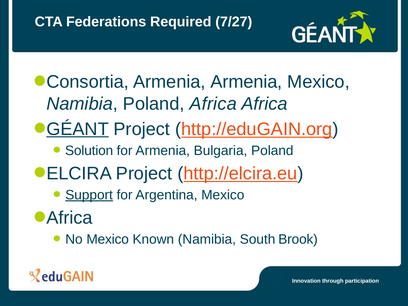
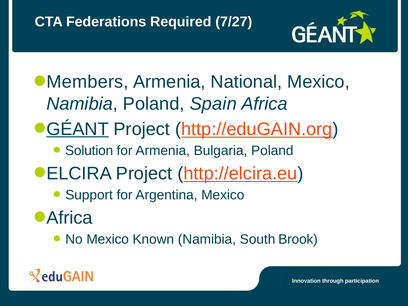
Consortia: Consortia -> Members
Armenia Armenia: Armenia -> National
Poland Africa: Africa -> Spain
Support underline: present -> none
